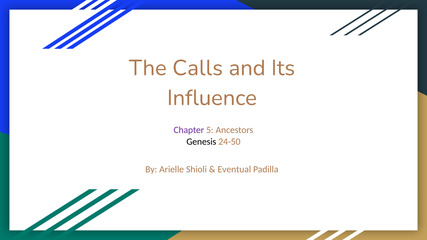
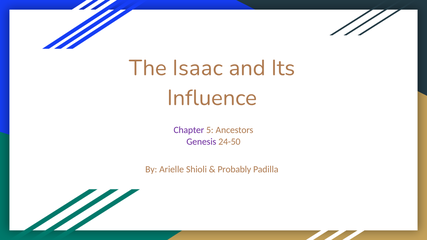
Calls: Calls -> Isaac
Genesis colour: black -> purple
Eventual: Eventual -> Probably
